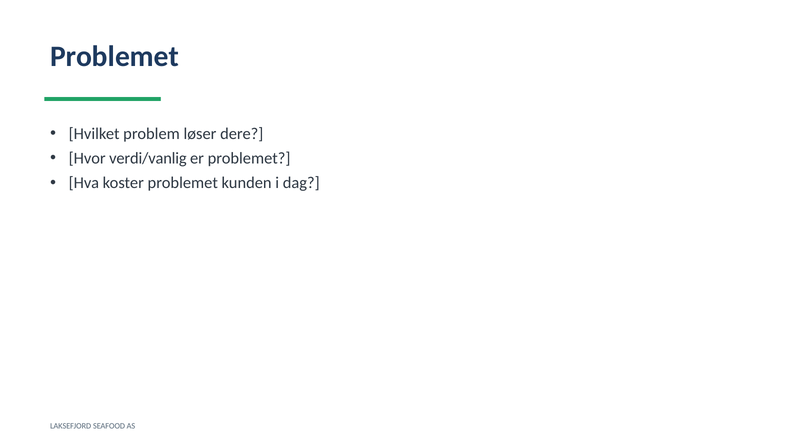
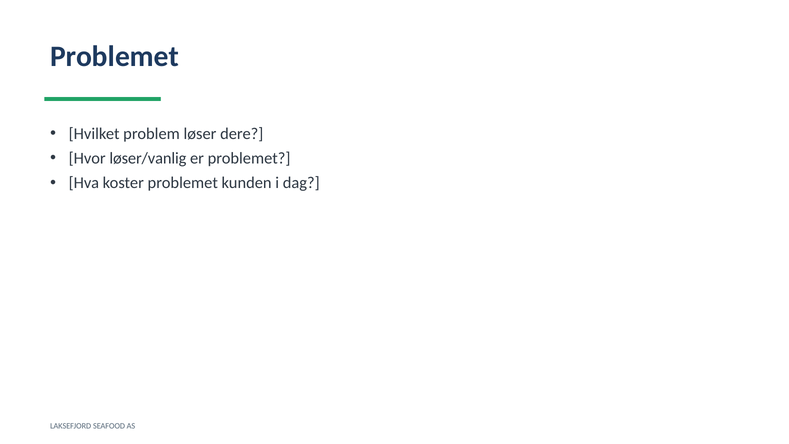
verdi/vanlig: verdi/vanlig -> løser/vanlig
